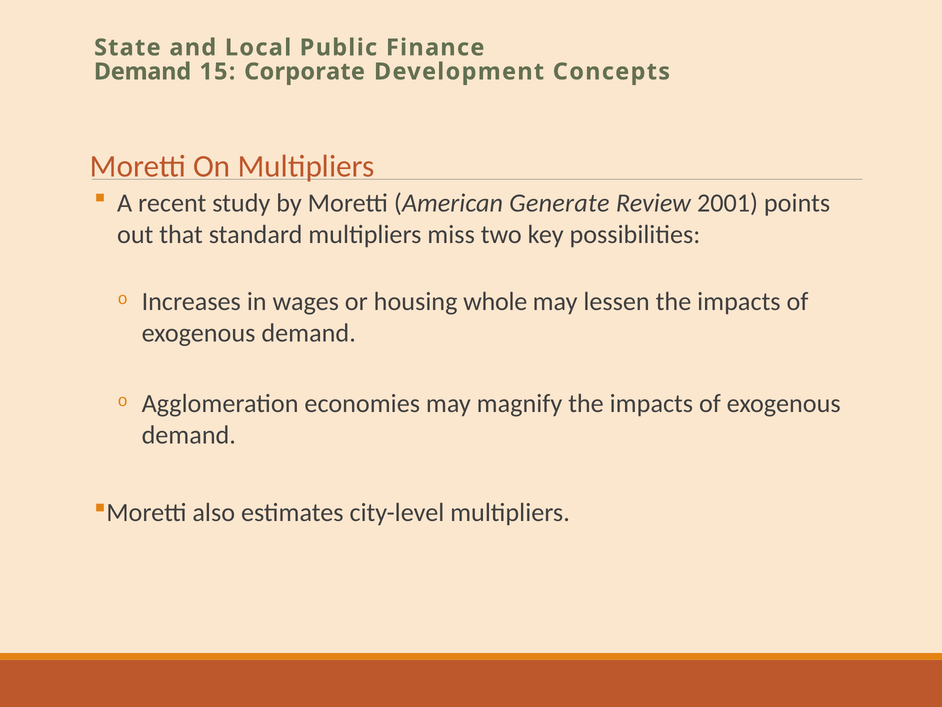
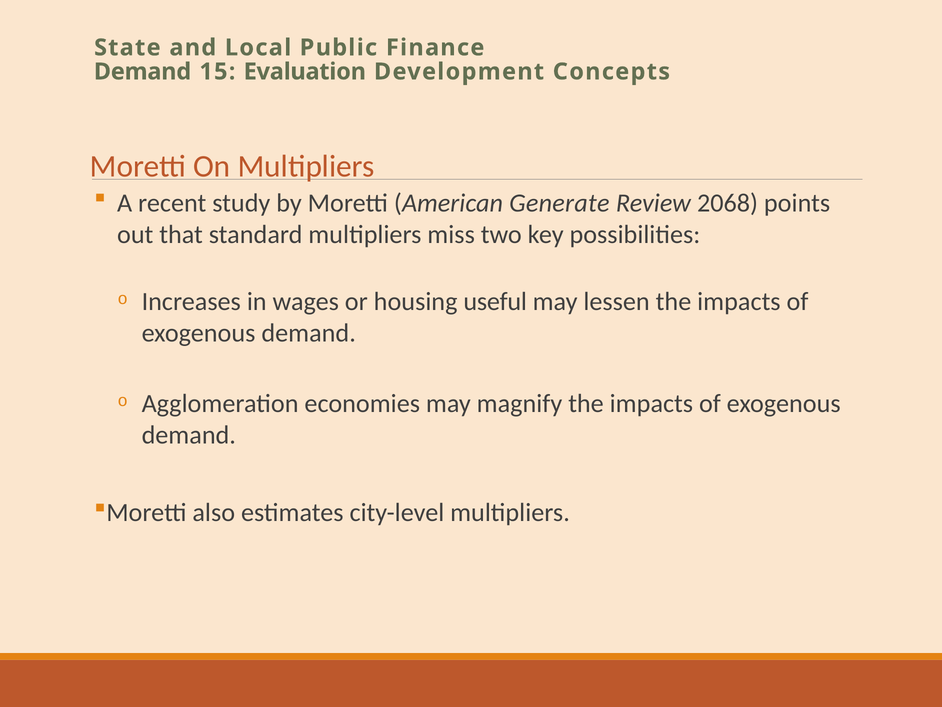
Corporate: Corporate -> Evaluation
2001: 2001 -> 2068
whole: whole -> useful
